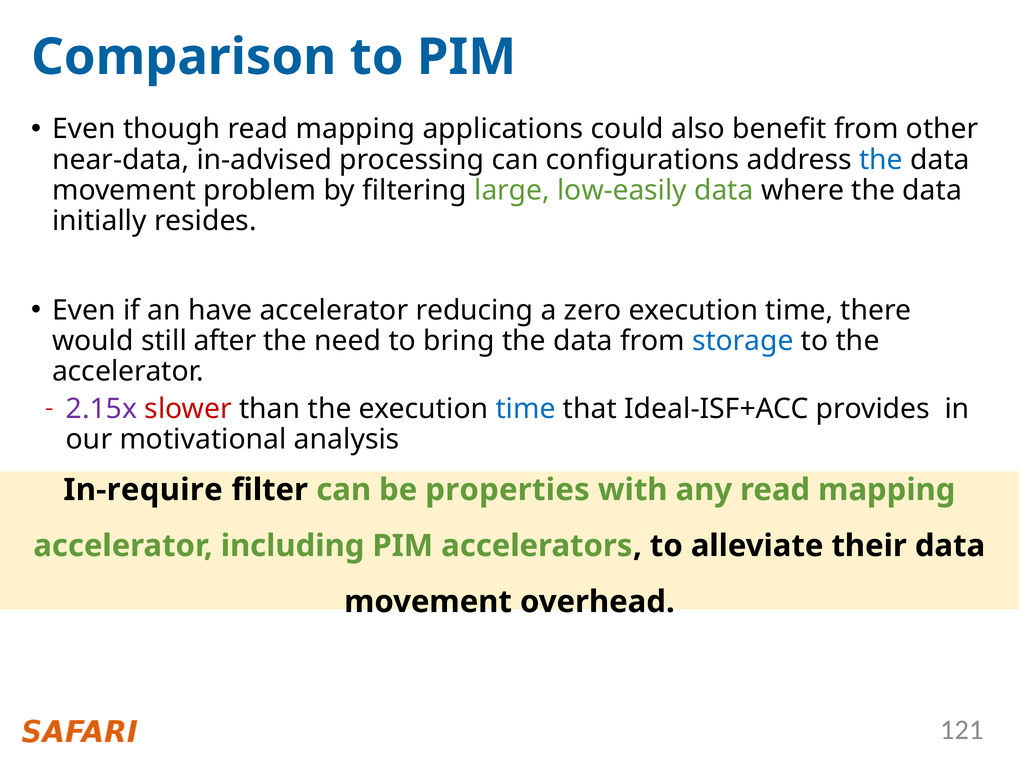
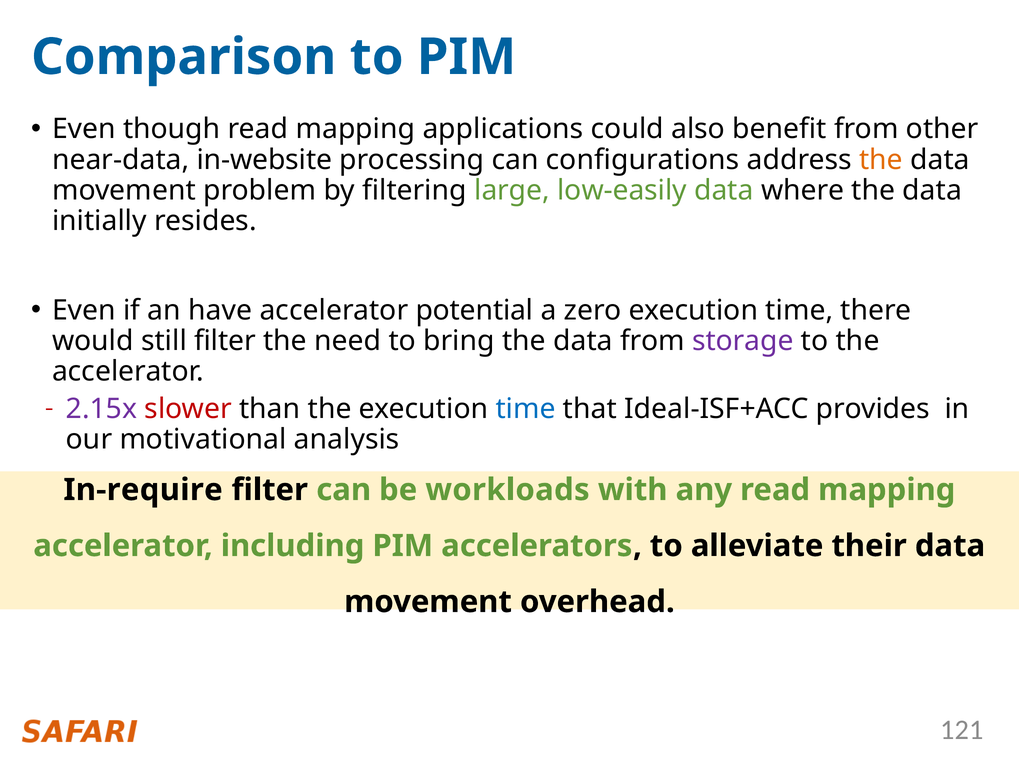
in-advised: in-advised -> in-website
the at (881, 160) colour: blue -> orange
reducing: reducing -> potential
still after: after -> filter
storage colour: blue -> purple
properties: properties -> workloads
